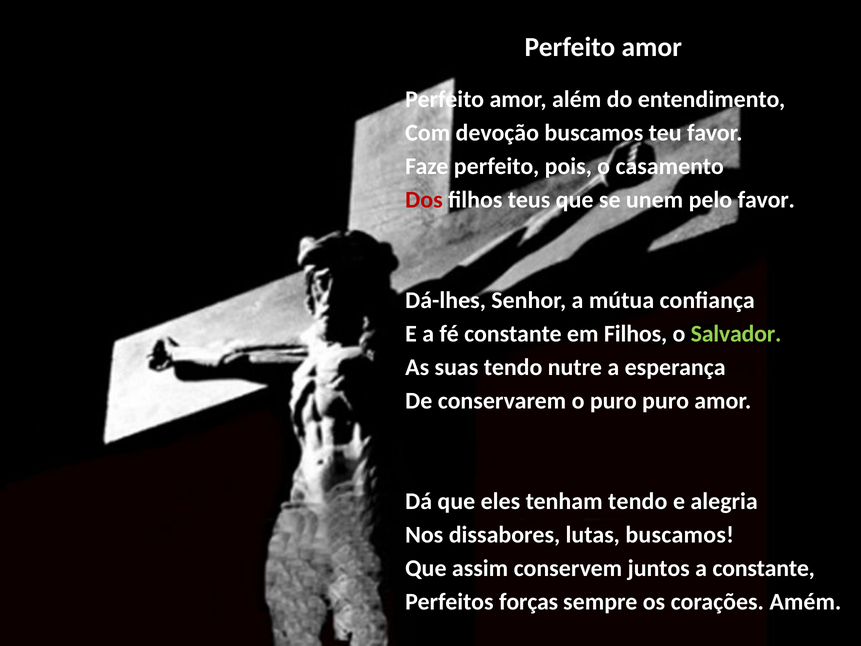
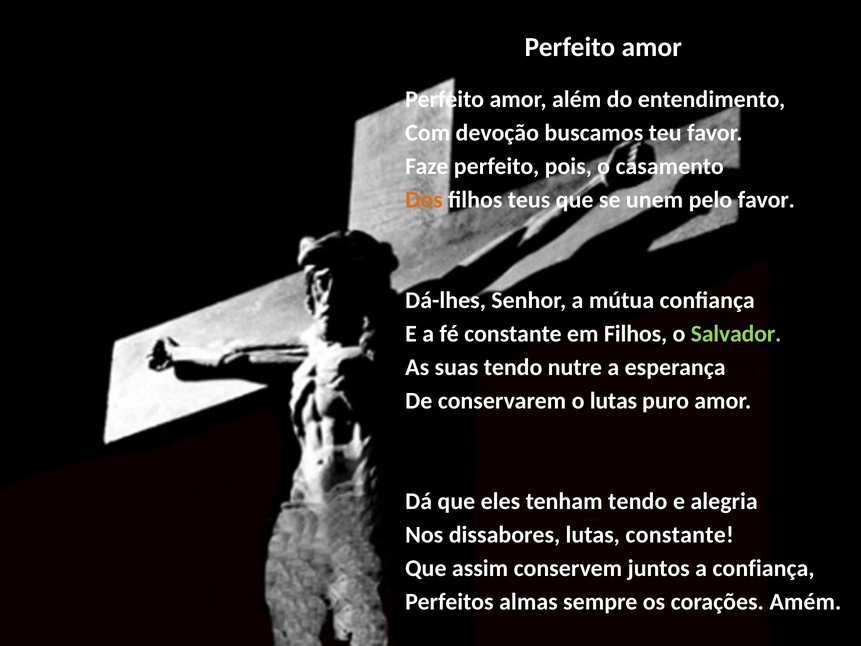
Dos colour: red -> orange
o puro: puro -> lutas
lutas buscamos: buscamos -> constante
a constante: constante -> confiança
forças: forças -> almas
